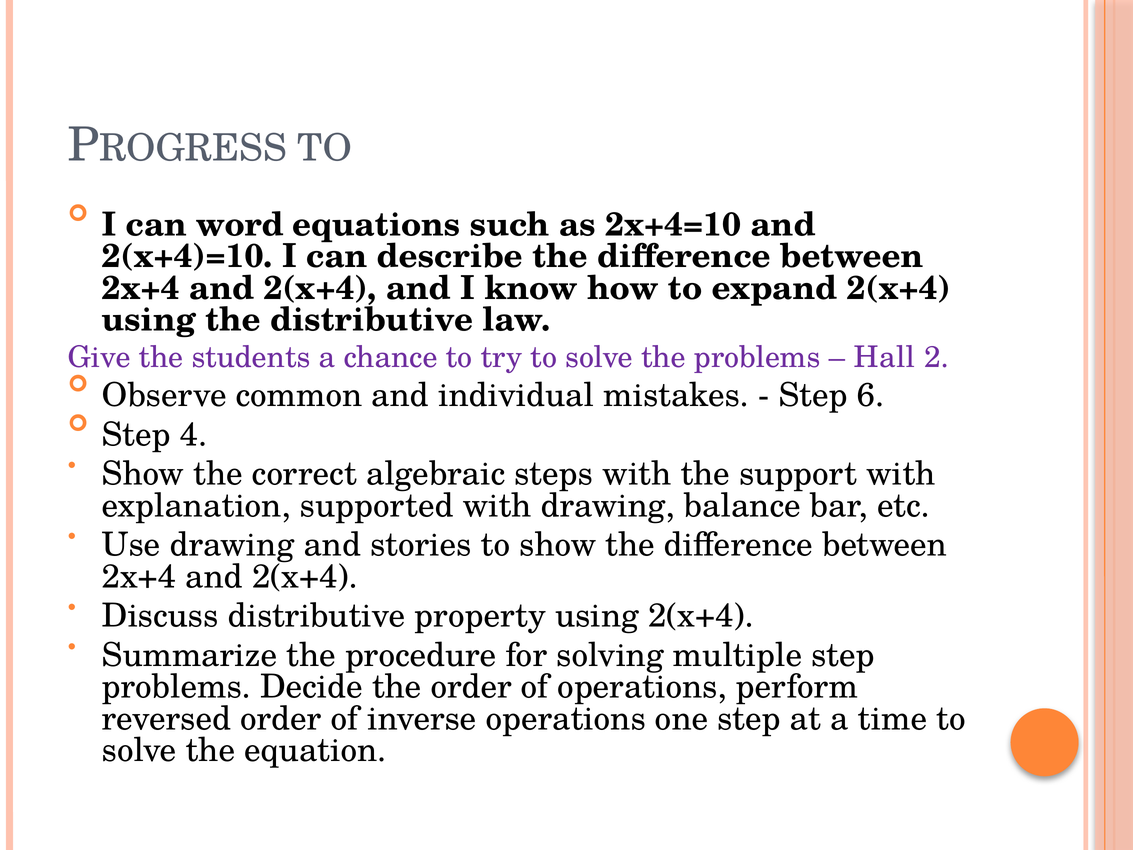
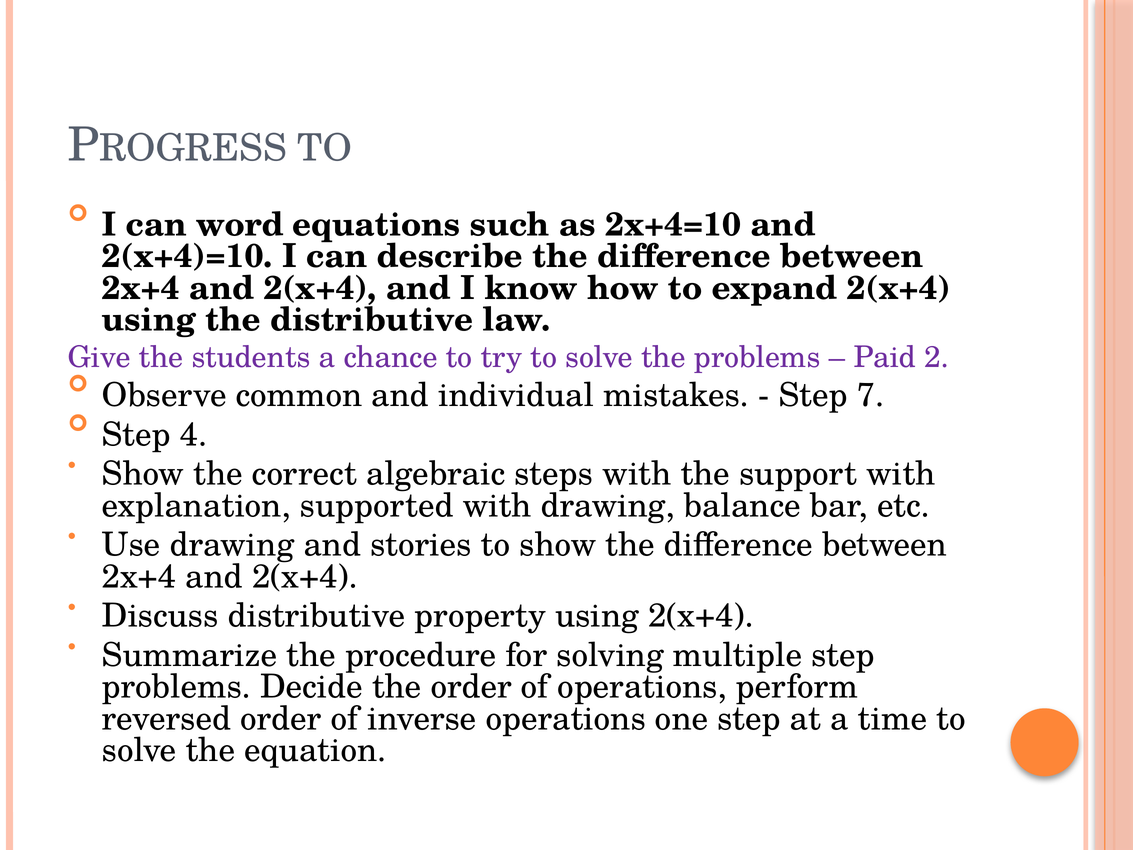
Hall: Hall -> Paid
6: 6 -> 7
